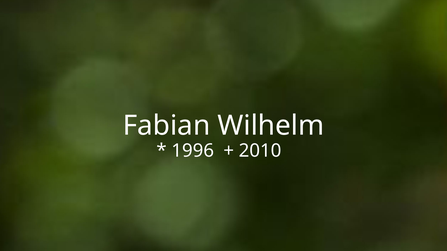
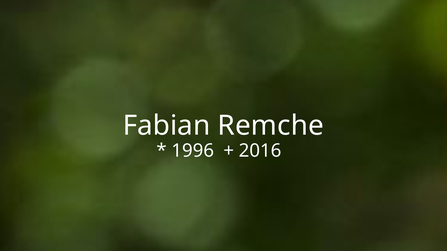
Wilhelm: Wilhelm -> Remche
2010: 2010 -> 2016
